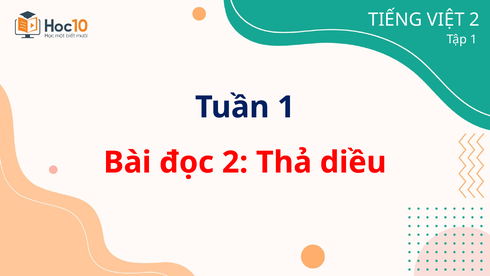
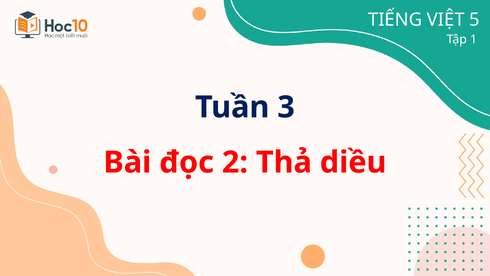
VIỆT 2: 2 -> 5
Tuần 1: 1 -> 3
